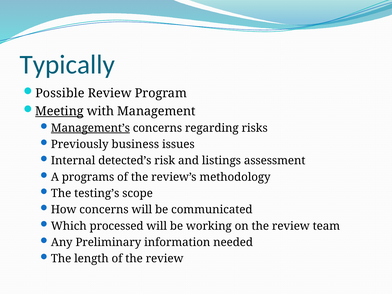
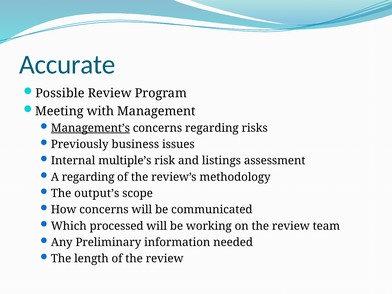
Typically: Typically -> Accurate
Meeting underline: present -> none
detected’s: detected’s -> multiple’s
A programs: programs -> regarding
testing’s: testing’s -> output’s
